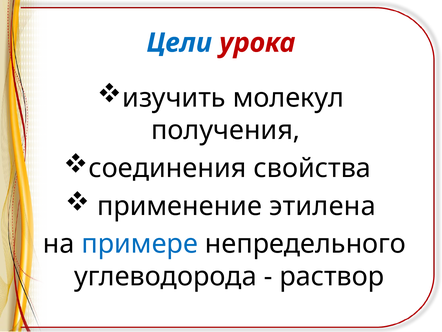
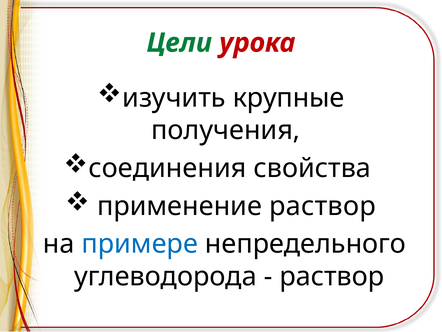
Цели colour: blue -> green
молекул: молекул -> крупные
применение этилена: этилена -> раствор
